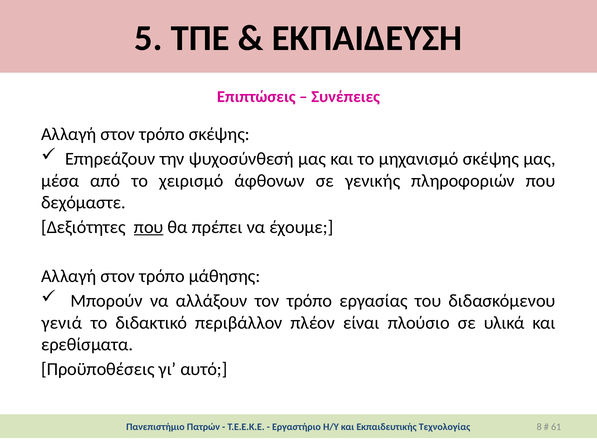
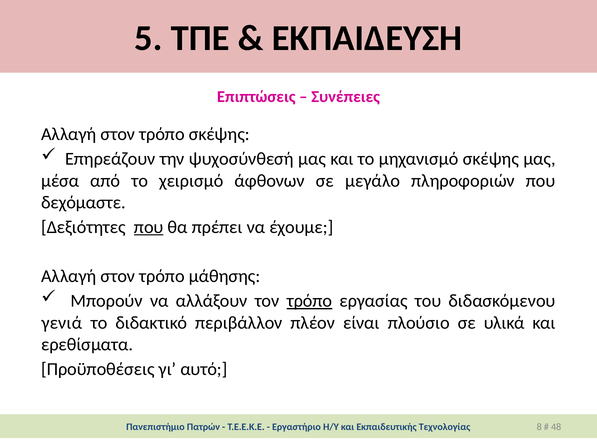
γενικής: γενικής -> μεγάλο
τρόπο at (309, 301) underline: none -> present
61: 61 -> 48
